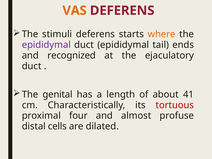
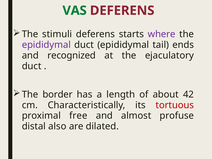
VAS colour: orange -> green
where colour: orange -> purple
genital: genital -> border
41: 41 -> 42
four: four -> free
cells: cells -> also
